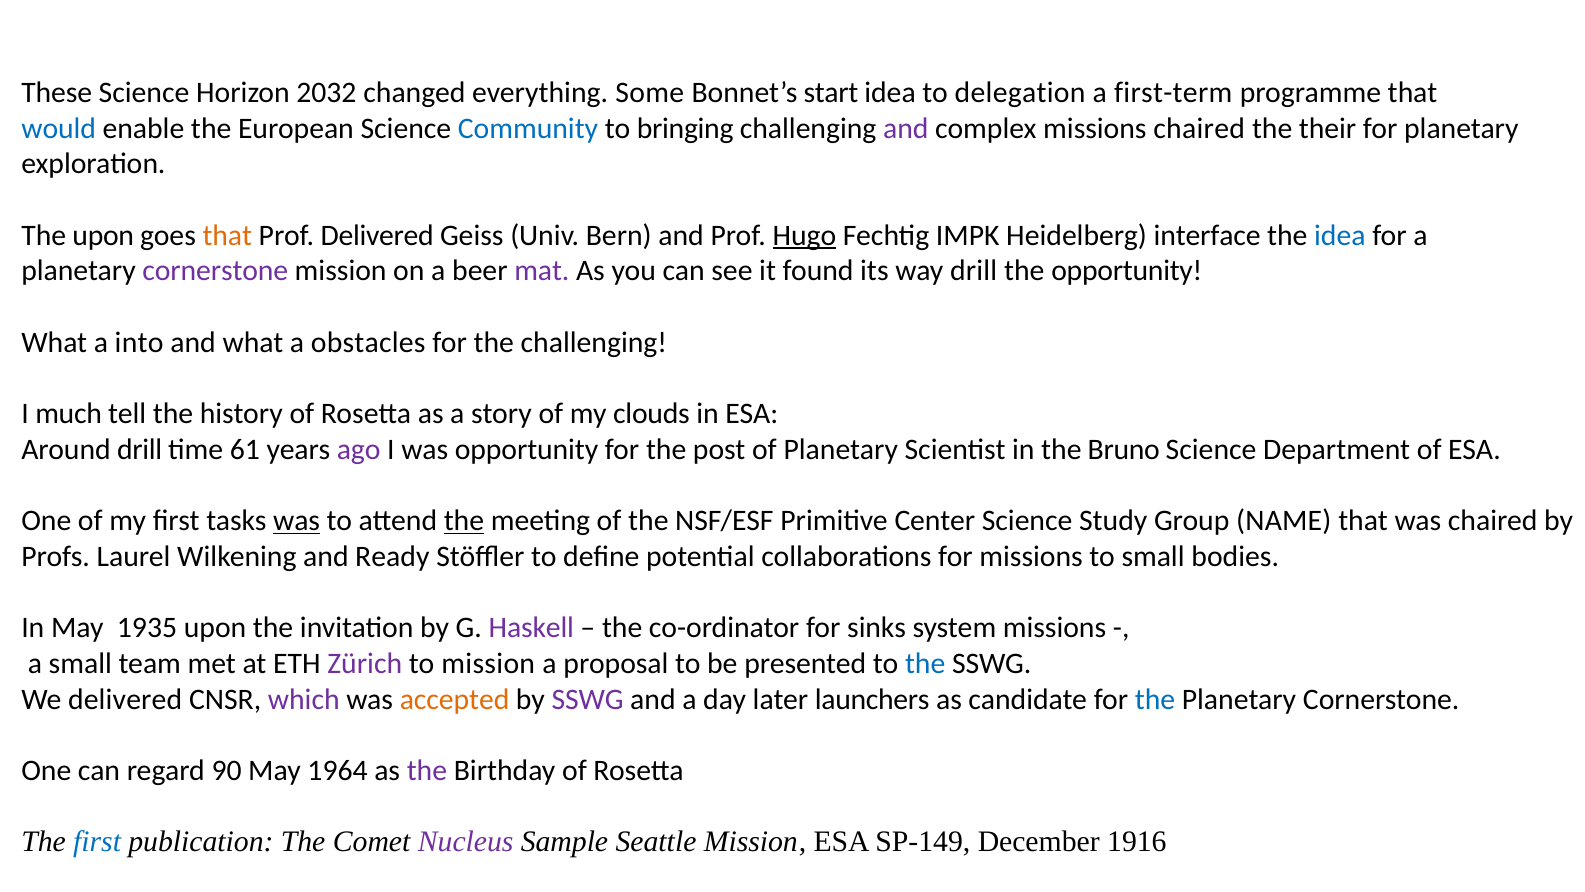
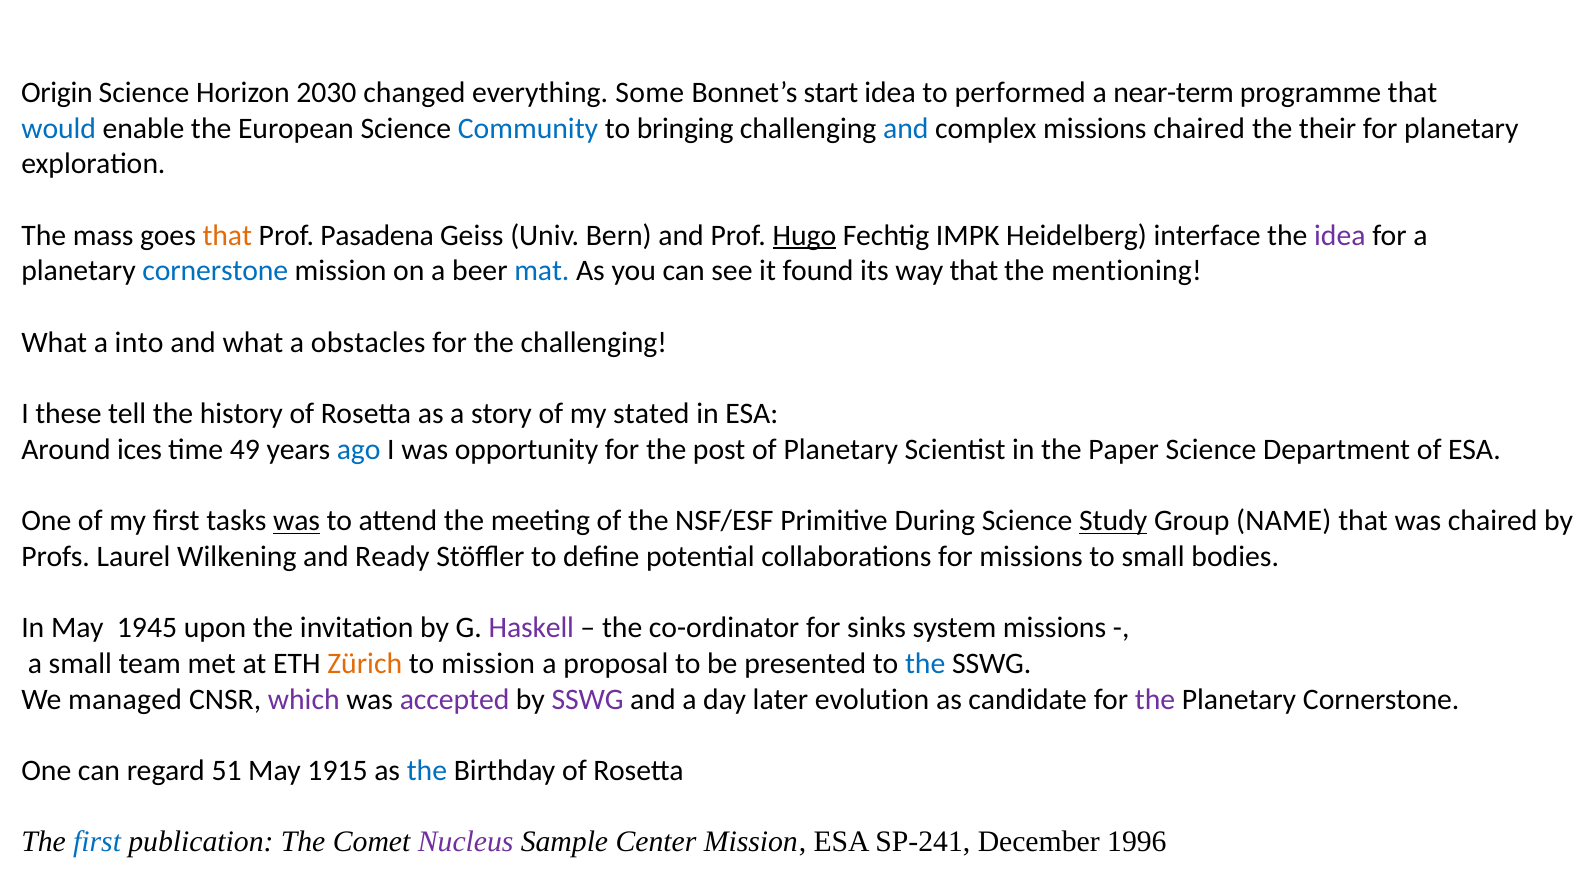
These: These -> Origin
2032: 2032 -> 2030
delegation: delegation -> performed
first-term: first-term -> near-term
and at (906, 128) colour: purple -> blue
The upon: upon -> mass
Prof Delivered: Delivered -> Pasadena
idea at (1340, 235) colour: blue -> purple
cornerstone at (215, 271) colour: purple -> blue
mat colour: purple -> blue
way drill: drill -> that
the opportunity: opportunity -> mentioning
much: much -> these
clouds: clouds -> stated
Around drill: drill -> ices
61: 61 -> 49
ago colour: purple -> blue
Bruno: Bruno -> Paper
the at (464, 521) underline: present -> none
Center: Center -> During
Study underline: none -> present
1935: 1935 -> 1945
Zürich colour: purple -> orange
We delivered: delivered -> managed
accepted colour: orange -> purple
launchers: launchers -> evolution
the at (1155, 699) colour: blue -> purple
90: 90 -> 51
1964: 1964 -> 1915
the at (427, 770) colour: purple -> blue
Seattle: Seattle -> Center
SP-149: SP-149 -> SP-241
1916: 1916 -> 1996
